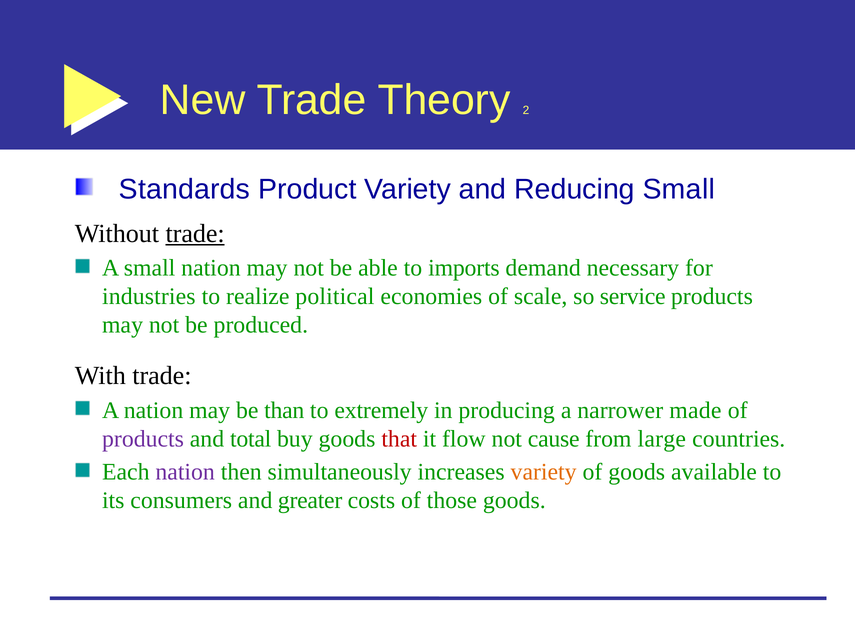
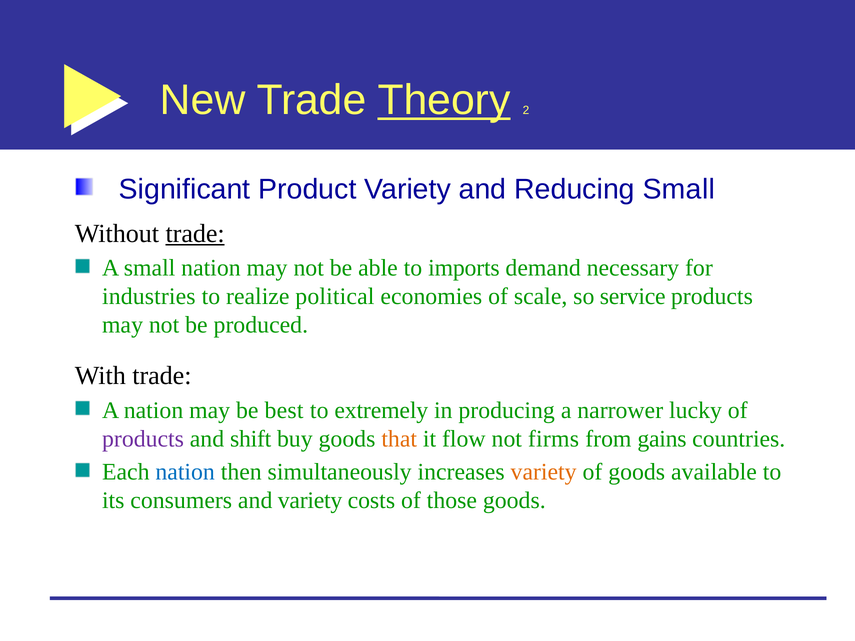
Theory underline: none -> present
Standards: Standards -> Significant
than: than -> best
made: made -> lucky
total: total -> shift
that colour: red -> orange
cause: cause -> firms
large: large -> gains
nation at (185, 472) colour: purple -> blue
and greater: greater -> variety
